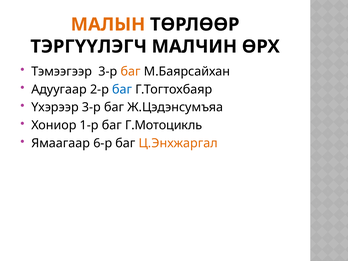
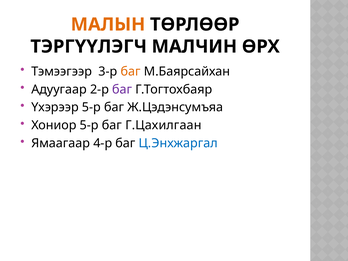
баг at (122, 89) colour: blue -> purple
Үхэрээр 3-р: 3-р -> 5-р
Хониор 1-р: 1-р -> 5-р
Г.Мотоцикль: Г.Мотоцикль -> Г.Цахилгаан
6-р: 6-р -> 4-р
Ц.Энхжаргал colour: orange -> blue
